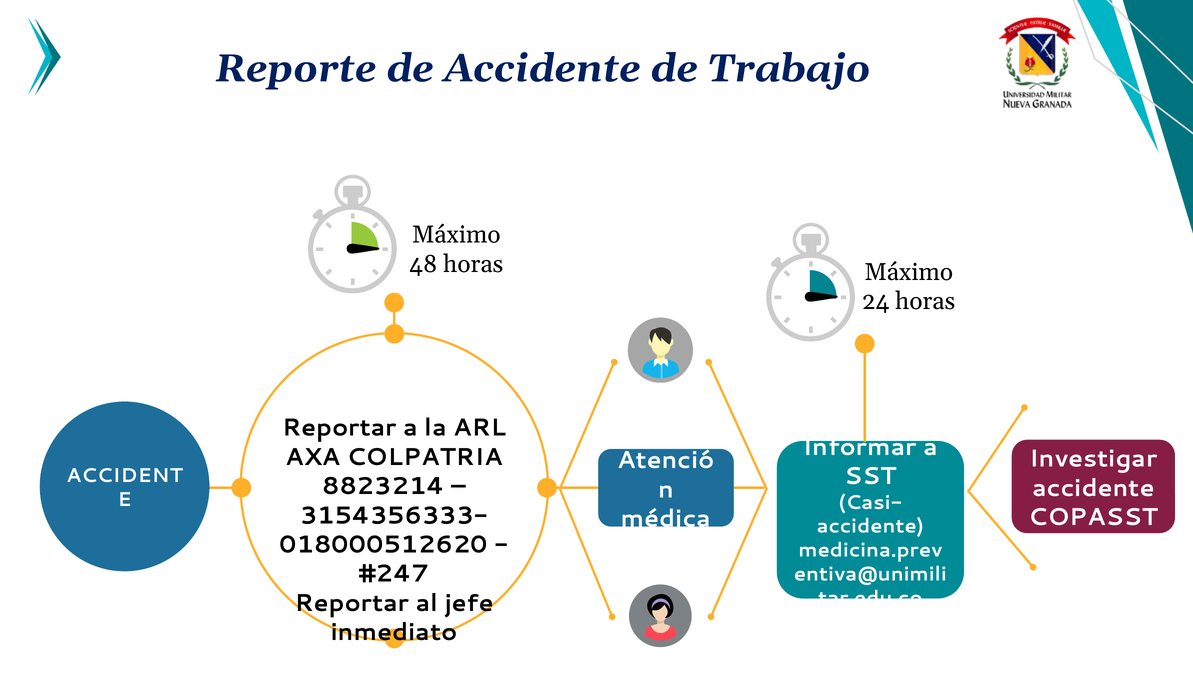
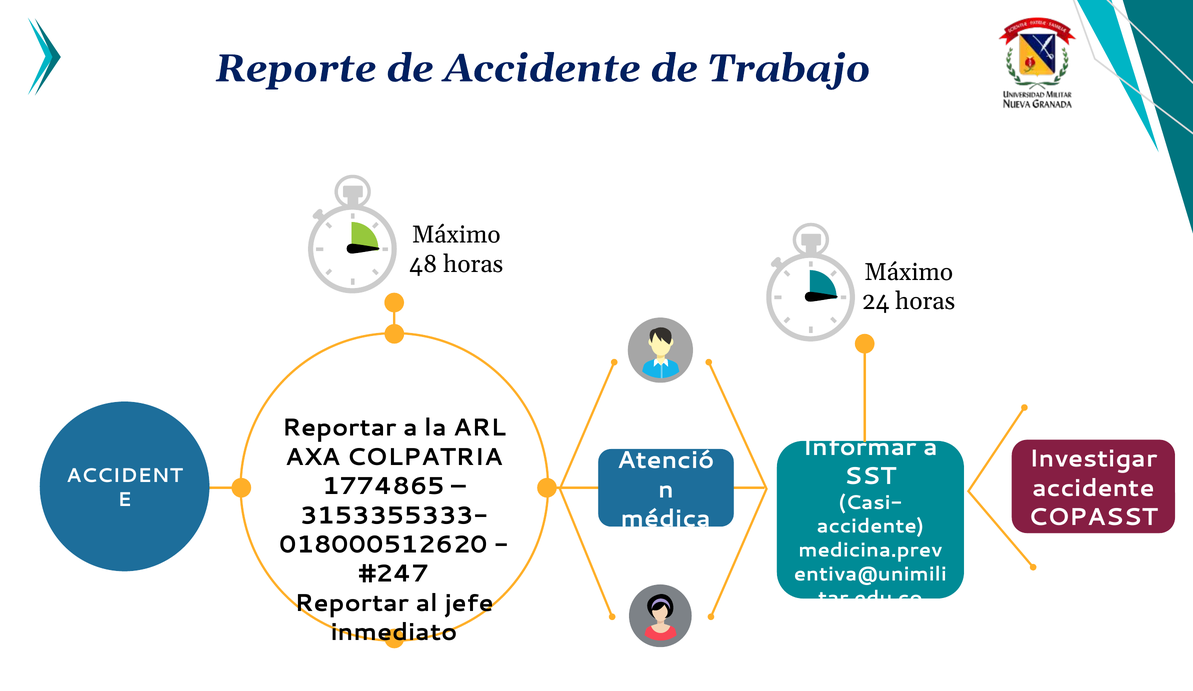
8823214: 8823214 -> 1774865
3154356333-: 3154356333- -> 3153355333-
